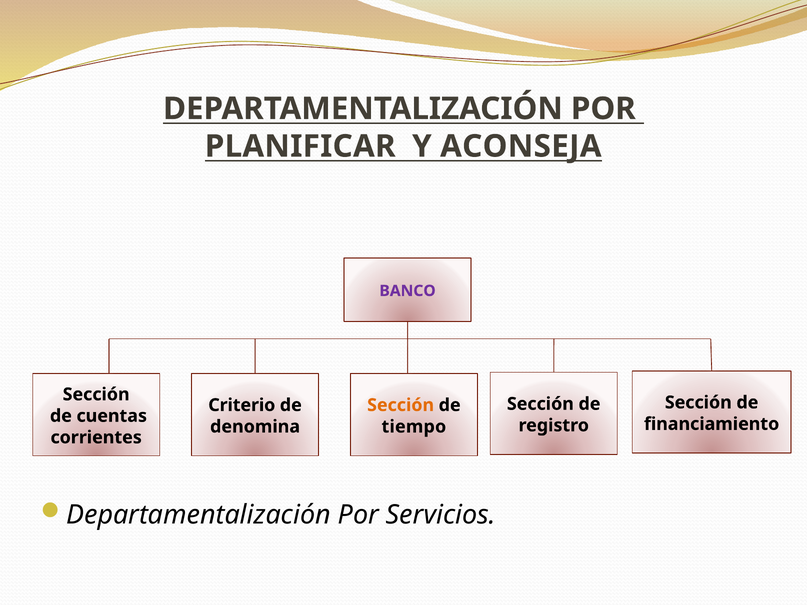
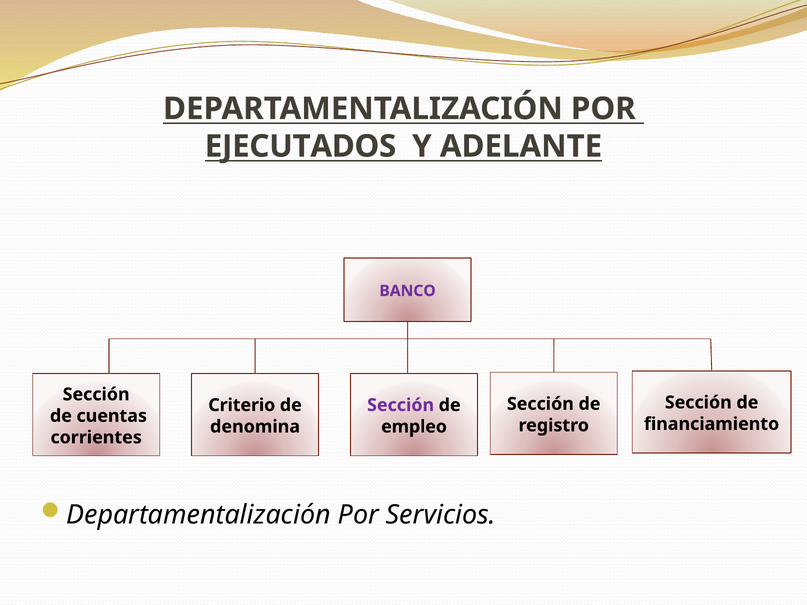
PLANIFICAR: PLANIFICAR -> EJECUTADOS
ACONSEJA: ACONSEJA -> ADELANTE
Sección at (401, 405) colour: orange -> purple
tiempo: tiempo -> empleo
